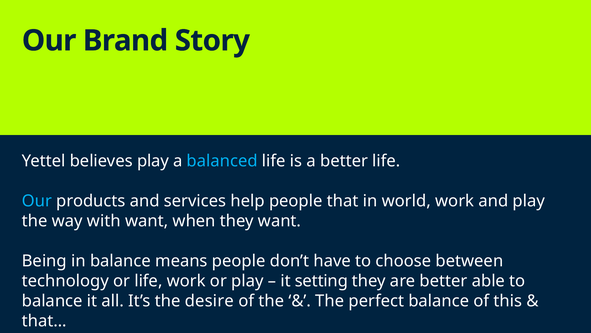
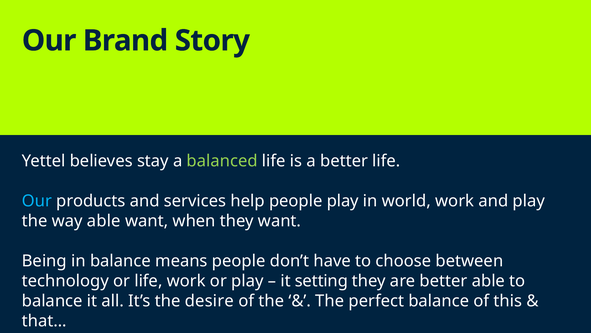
believes play: play -> stay
balanced colour: light blue -> light green
people that: that -> play
way with: with -> able
